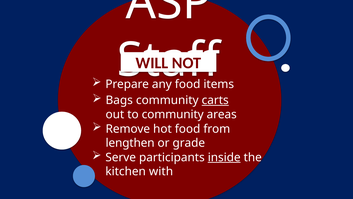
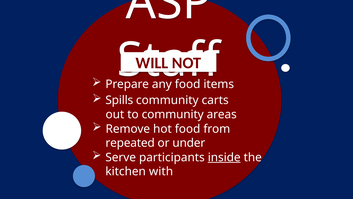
Bags: Bags -> Spills
carts underline: present -> none
lengthen: lengthen -> repeated
grade: grade -> under
